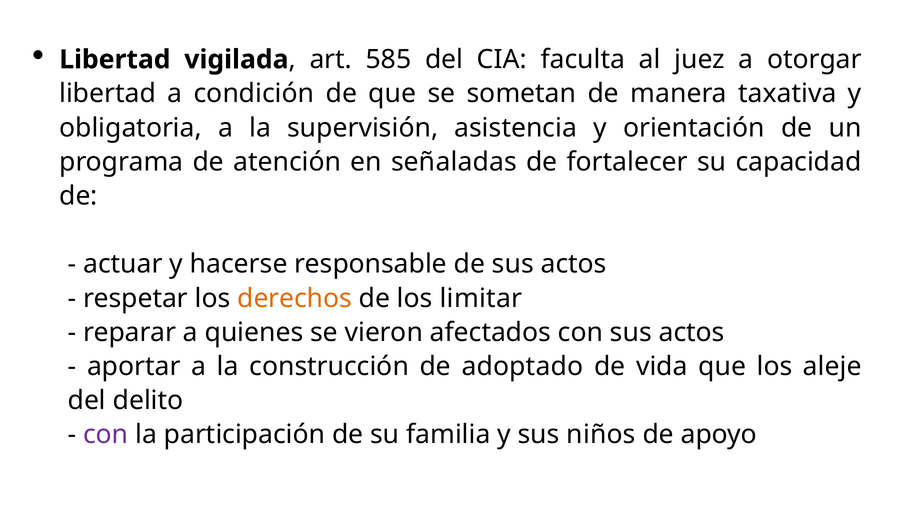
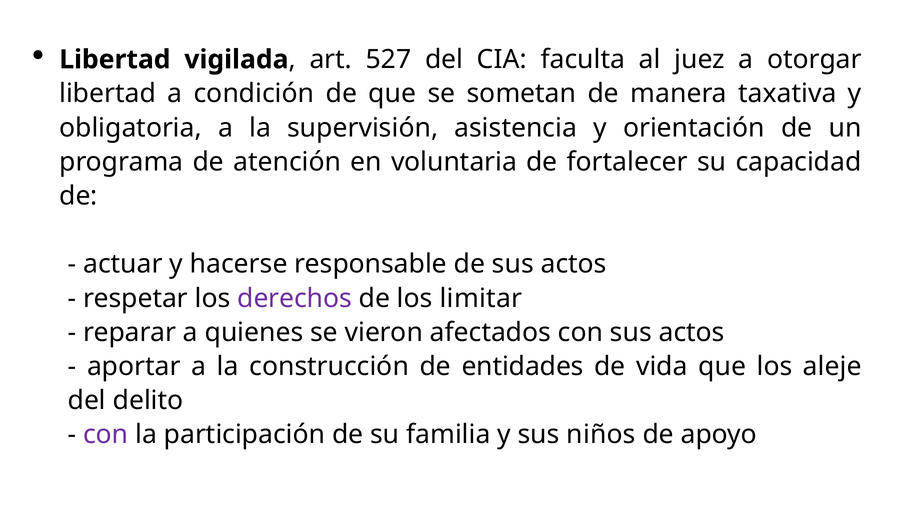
585: 585 -> 527
señaladas: señaladas -> voluntaria
derechos colour: orange -> purple
adoptado: adoptado -> entidades
